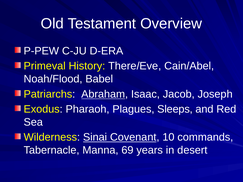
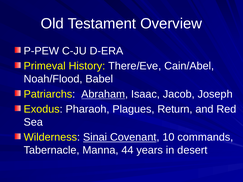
Sleeps: Sleeps -> Return
69: 69 -> 44
